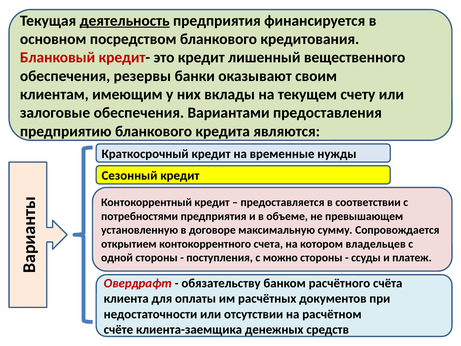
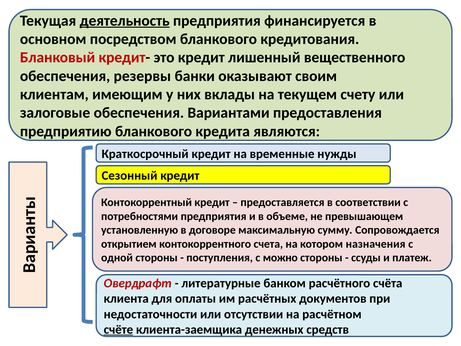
владельцев: владельцев -> назначения
обязательству: обязательству -> литературные
счёте underline: none -> present
